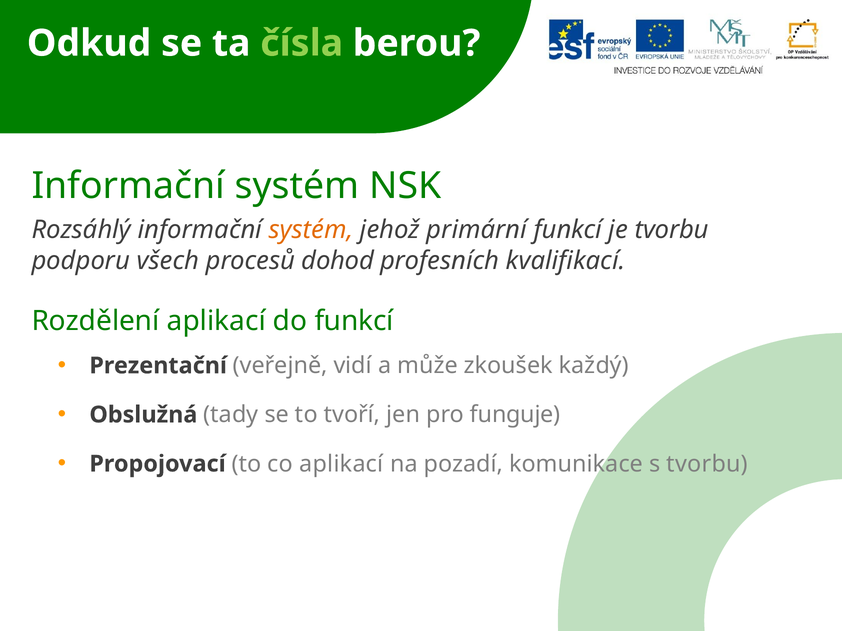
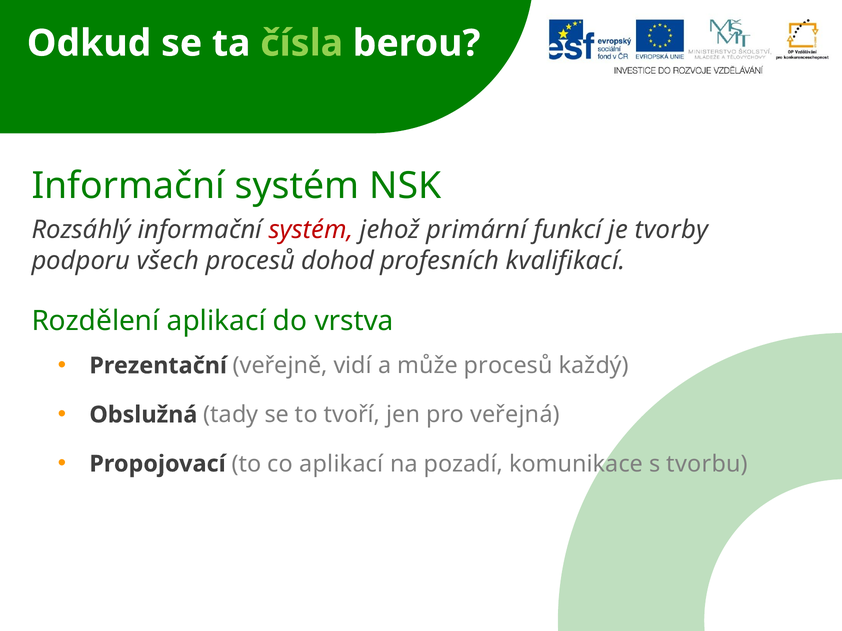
systém at (311, 230) colour: orange -> red
je tvorbu: tvorbu -> tvorby
do funkcí: funkcí -> vrstva
může zkoušek: zkoušek -> procesů
funguje: funguje -> veřejná
